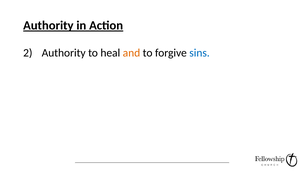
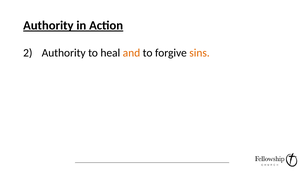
sins colour: blue -> orange
